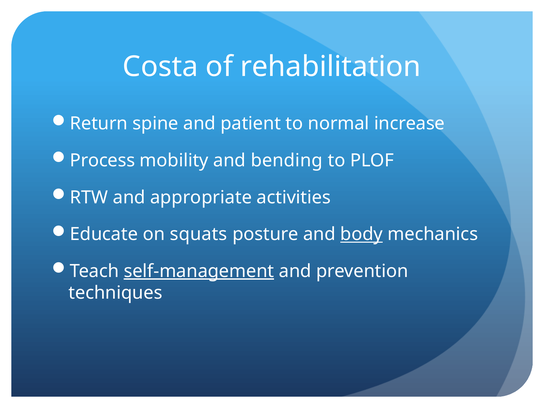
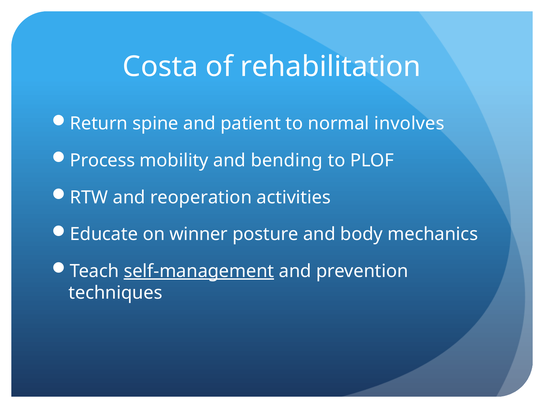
increase: increase -> involves
appropriate: appropriate -> reoperation
squats: squats -> winner
body underline: present -> none
